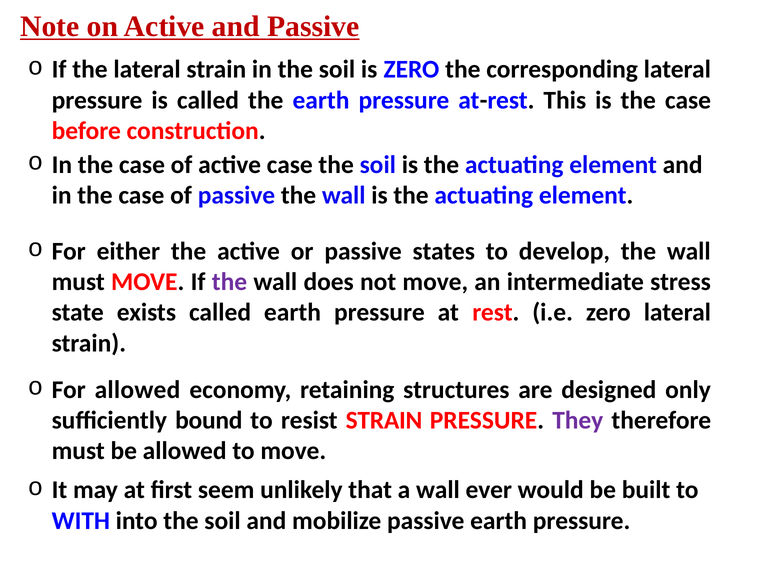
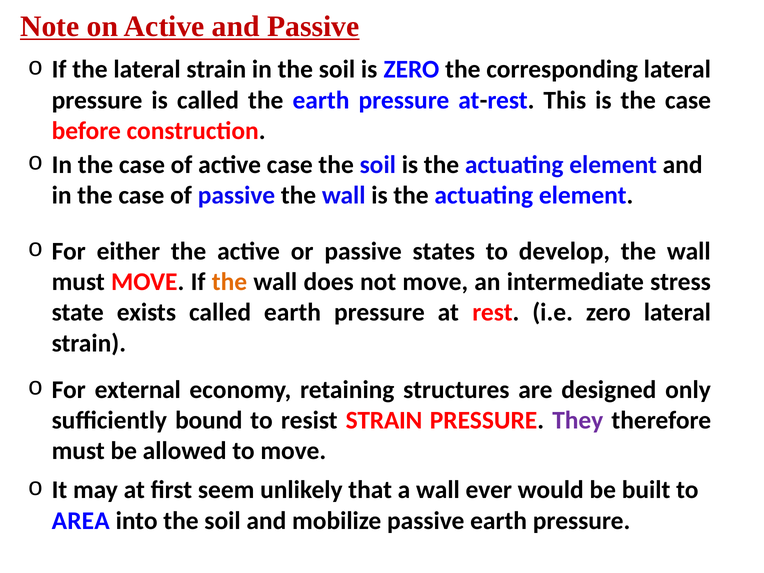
the at (229, 282) colour: purple -> orange
For allowed: allowed -> external
WITH: WITH -> AREA
